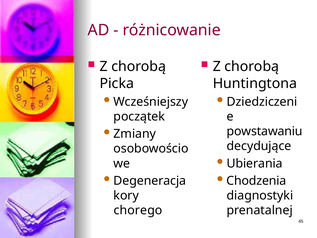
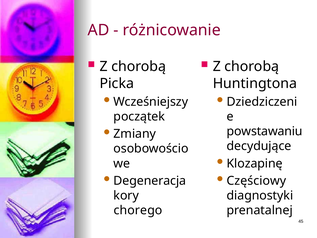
Ubierania: Ubierania -> Klozapinę
Chodzenia: Chodzenia -> Częściowy
